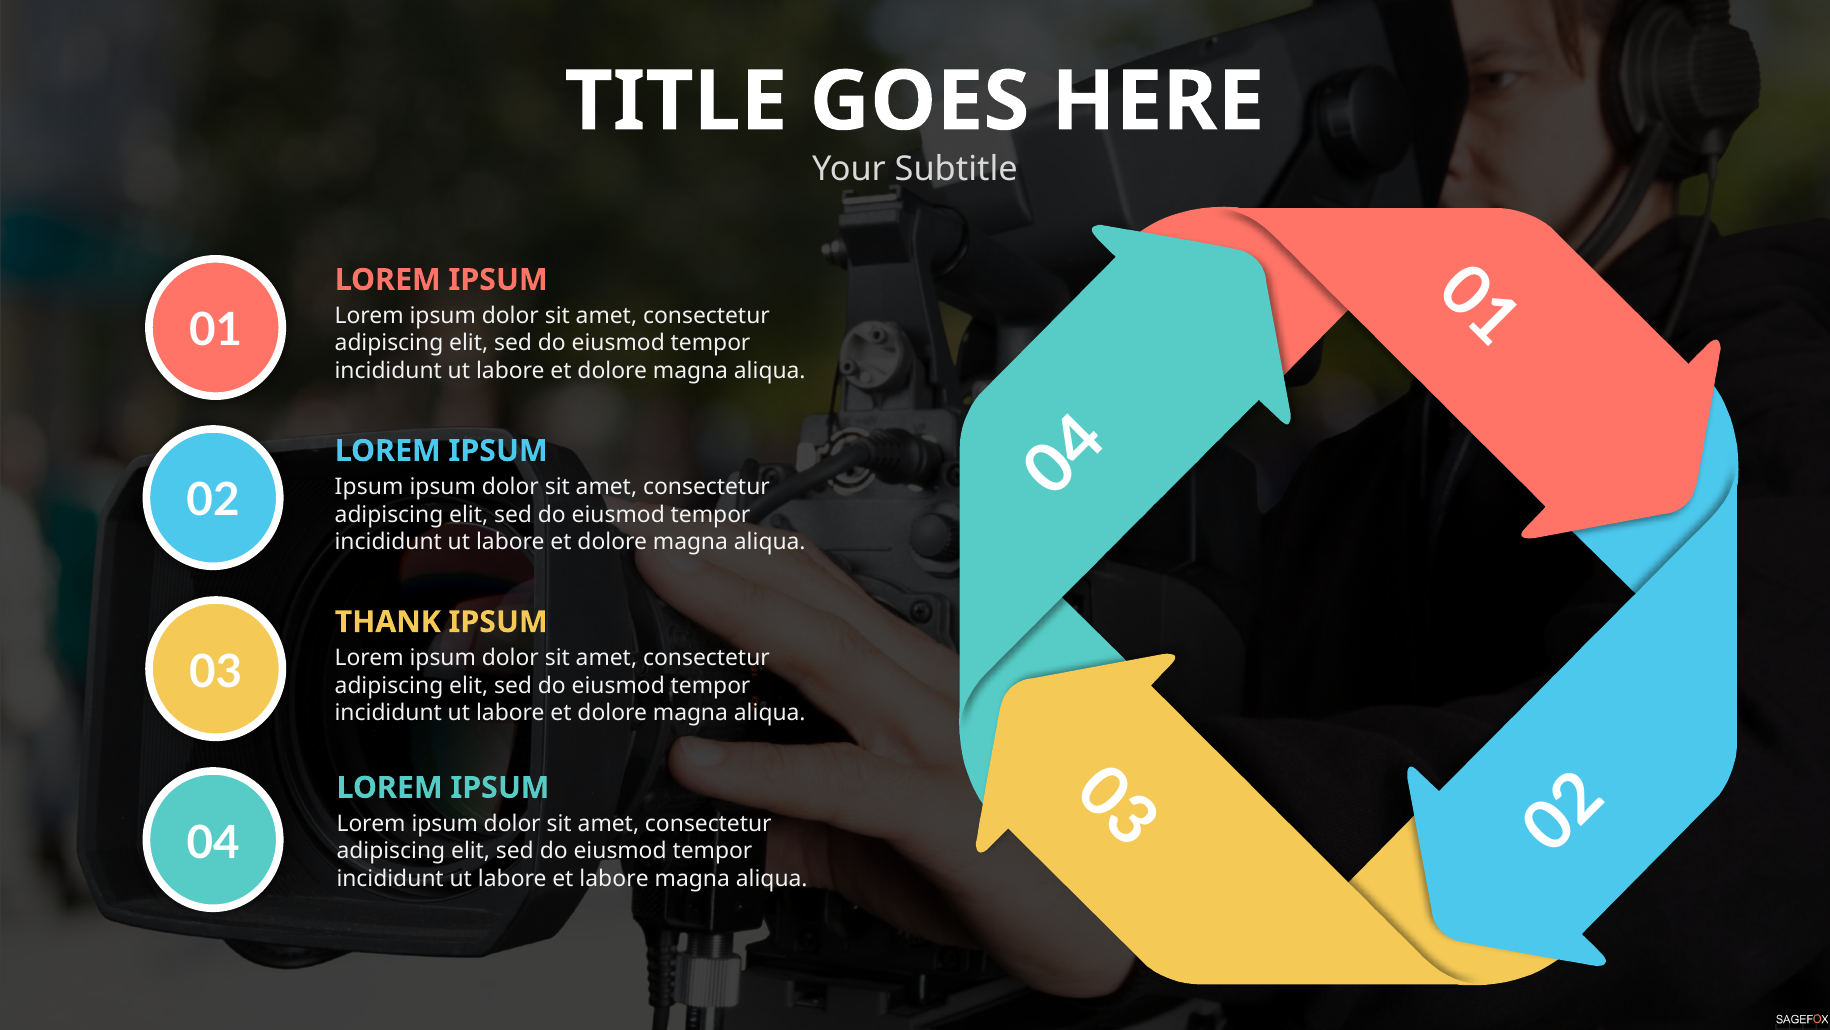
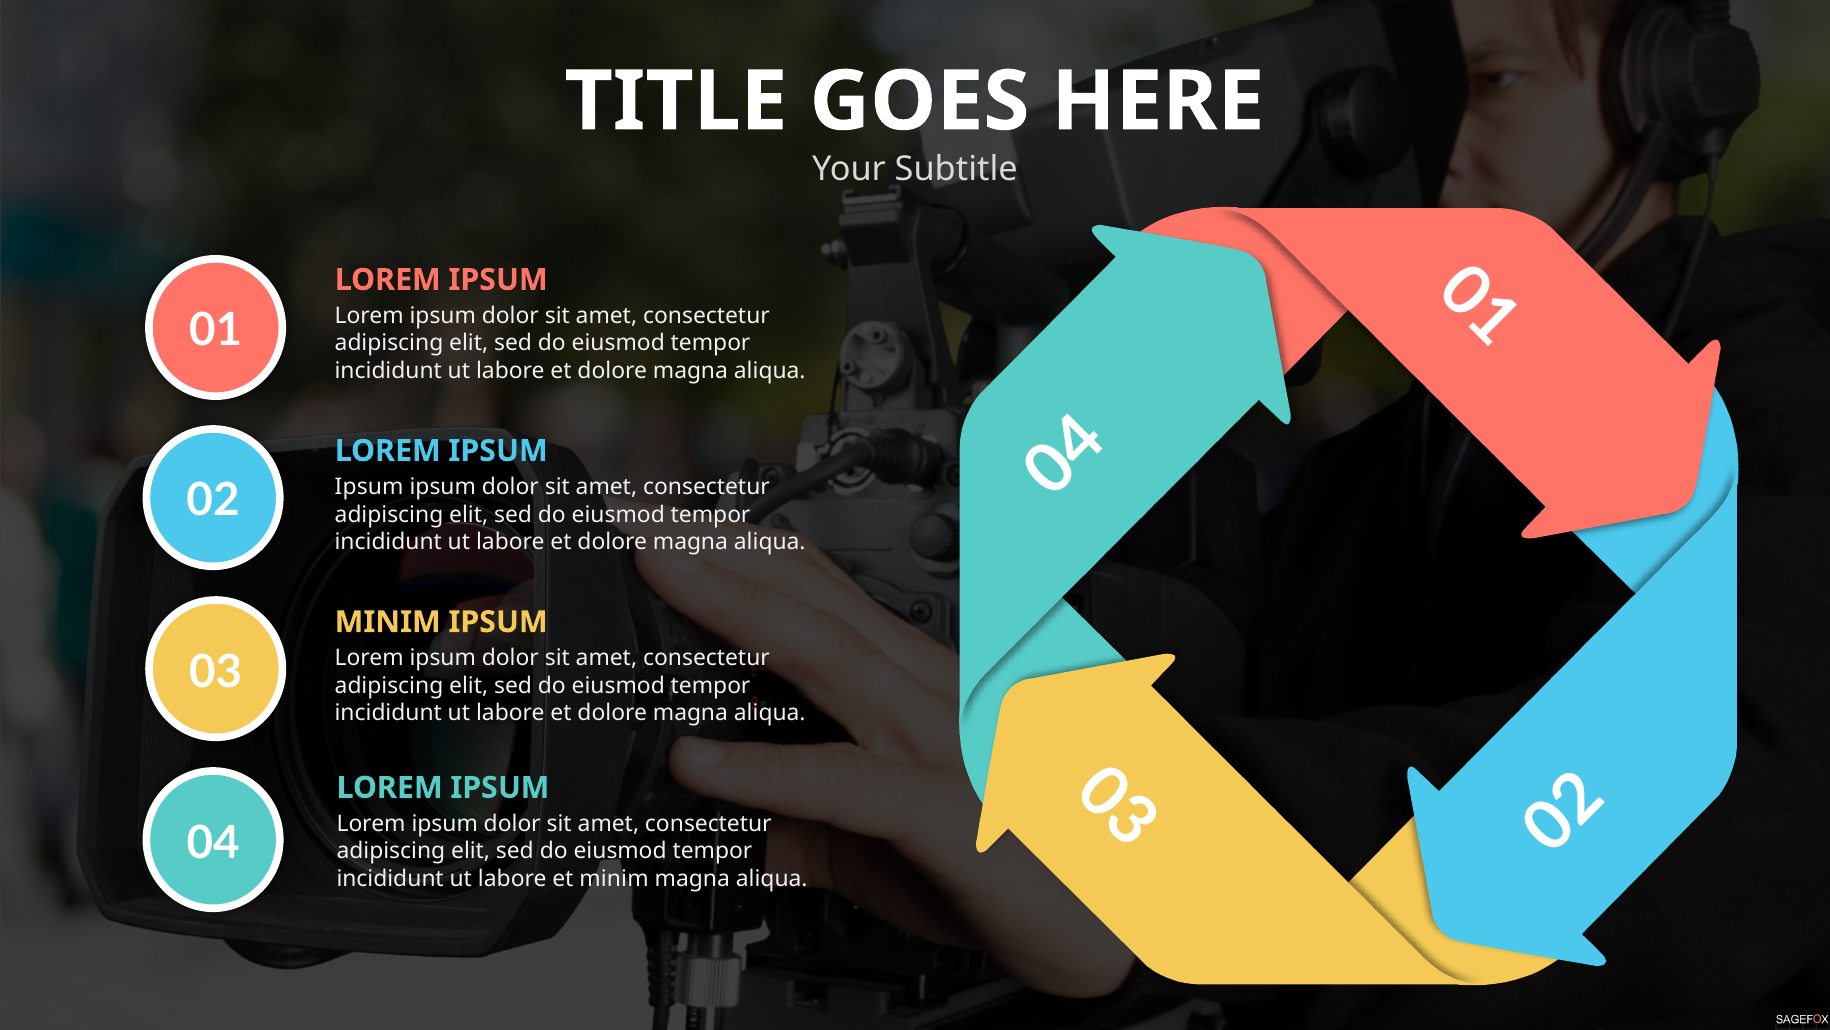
THANK at (388, 622): THANK -> MINIM
et labore: labore -> minim
